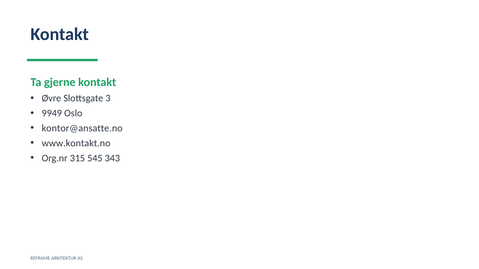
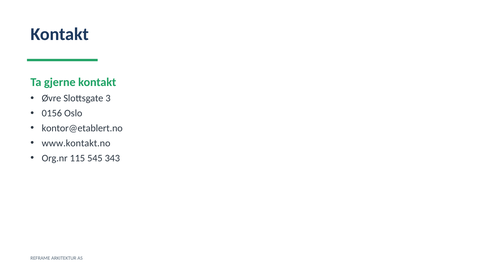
9949: 9949 -> 0156
kontor@ansatte.no: kontor@ansatte.no -> kontor@etablert.no
315: 315 -> 115
